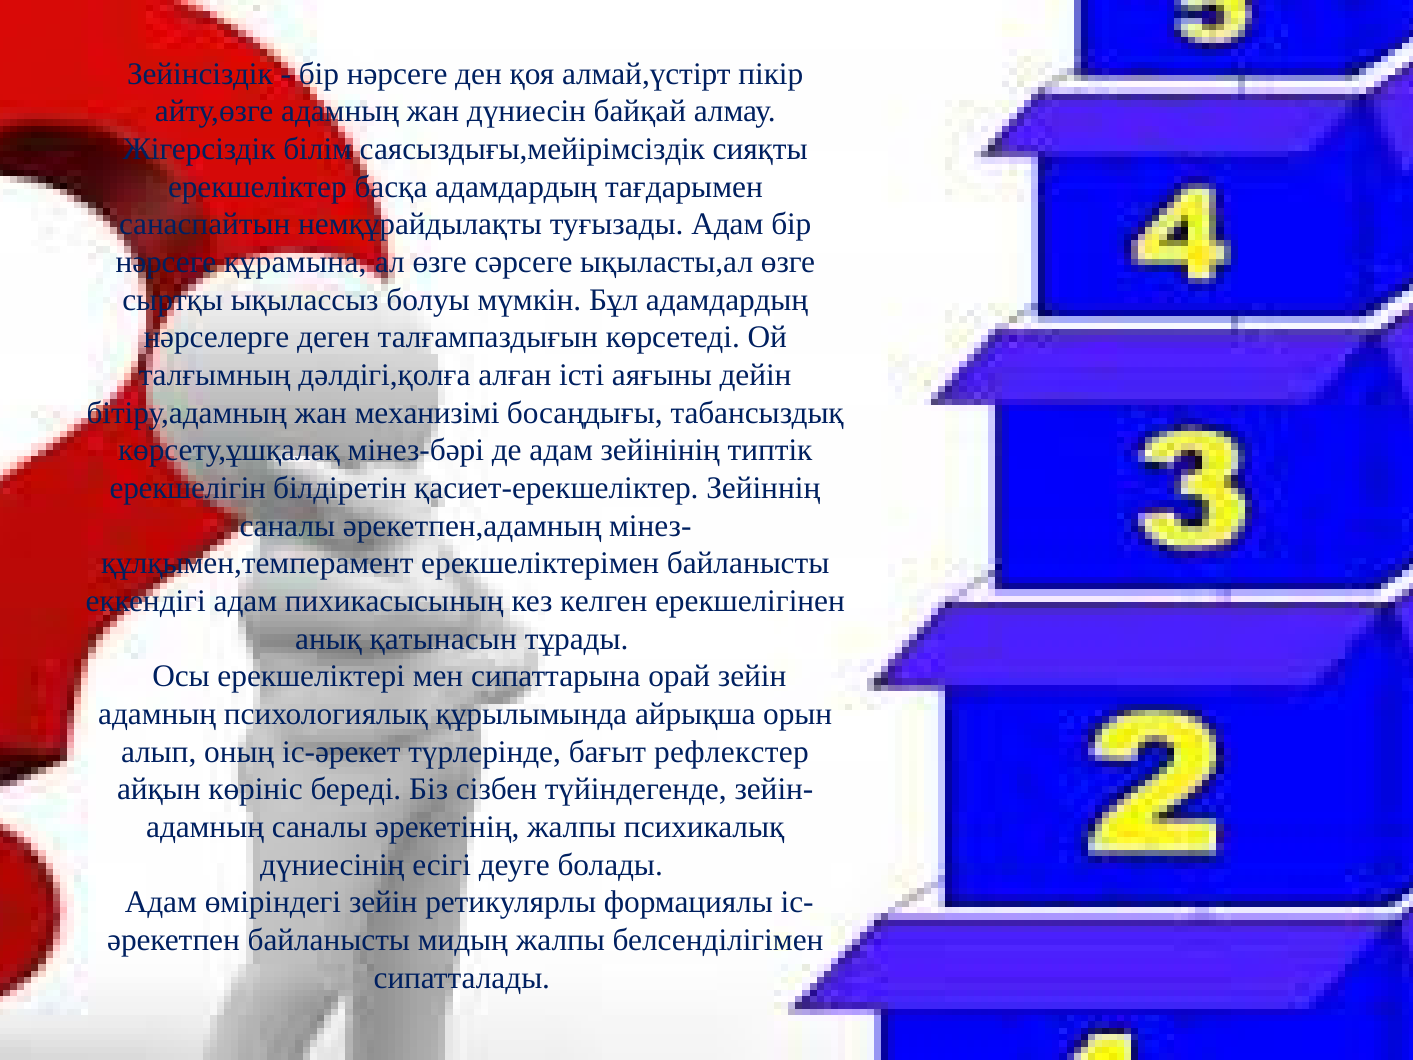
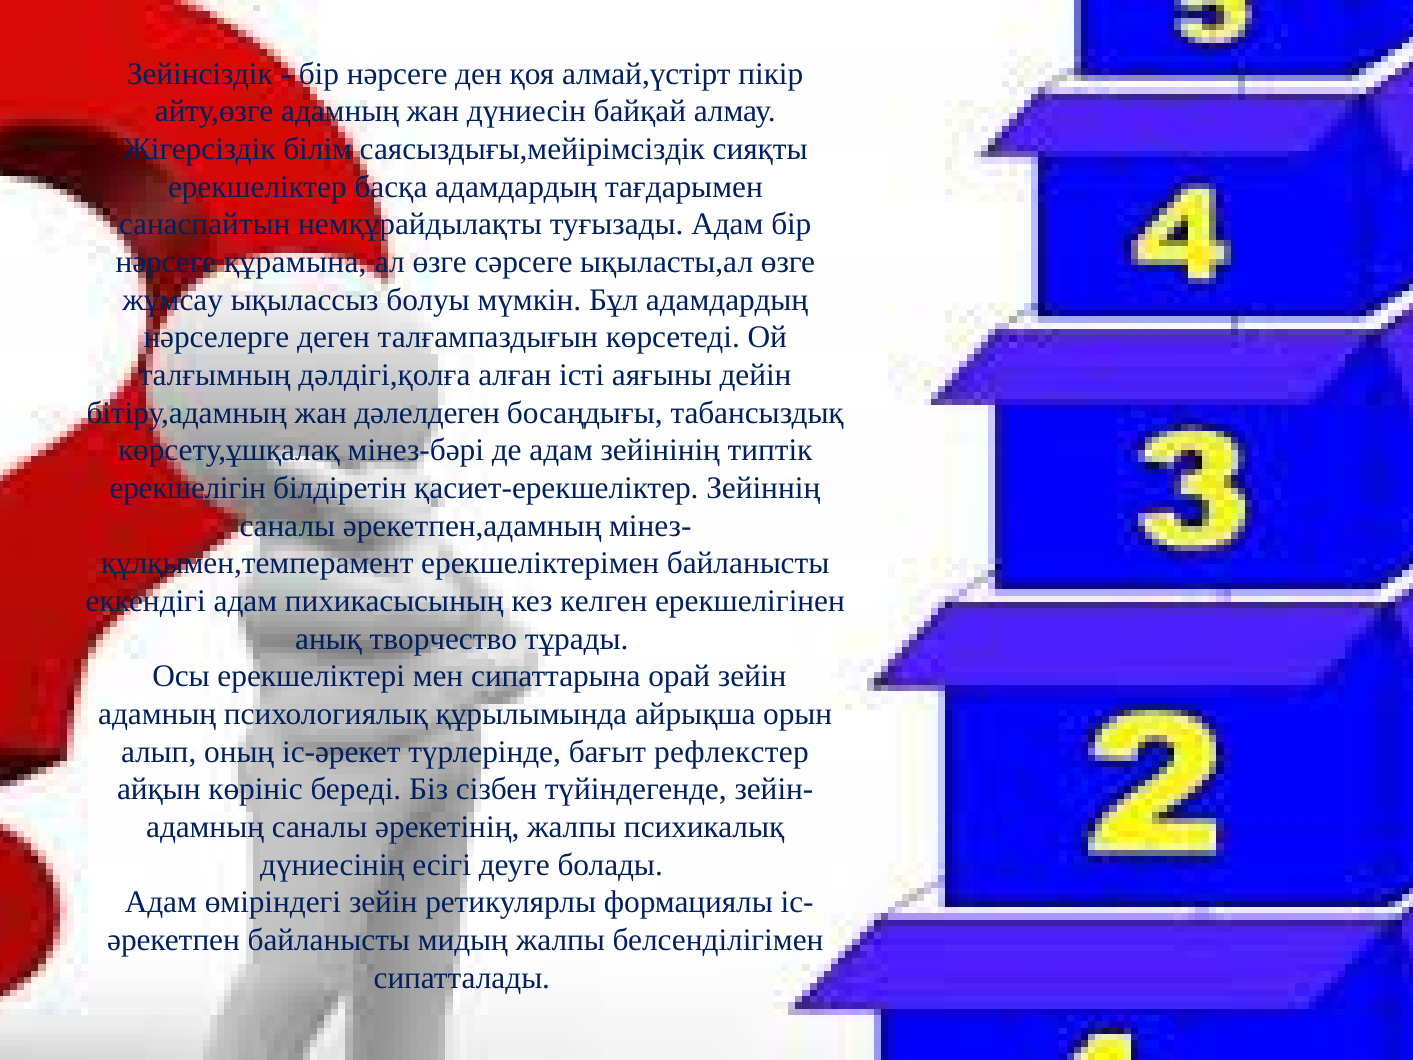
сыртқы: сыртқы -> жұмсау
механизімі: механизімі -> дәлелдеген
қатынасын: қатынасын -> творчество
